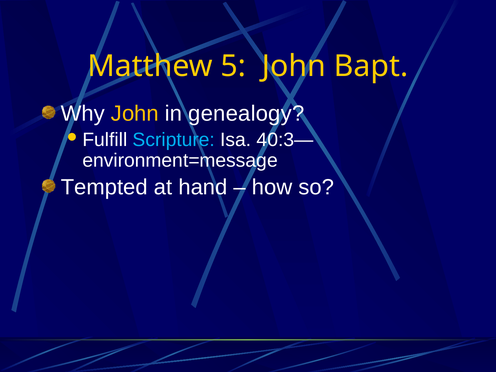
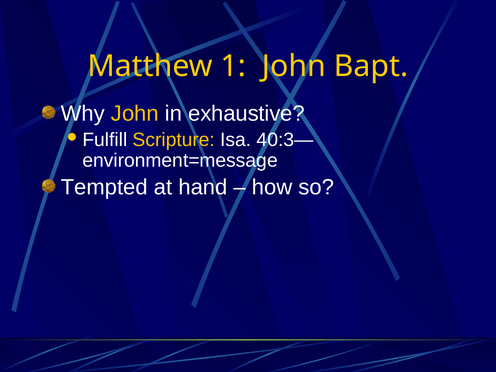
5: 5 -> 1
genealogy: genealogy -> exhaustive
Scripture colour: light blue -> yellow
